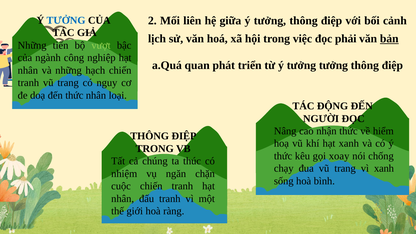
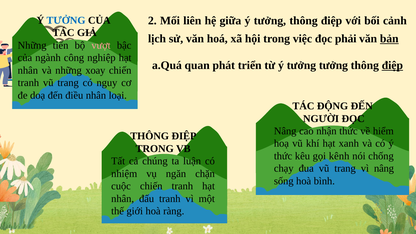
vượt colour: light green -> pink
điệp at (392, 65) underline: none -> present
hạch: hạch -> xoay
đến thức: thức -> điều
xoay: xoay -> kênh
thúc: thúc -> luận
vì xanh: xanh -> nâng
